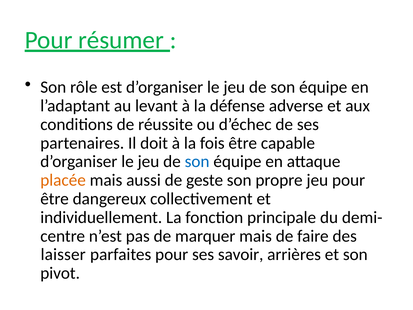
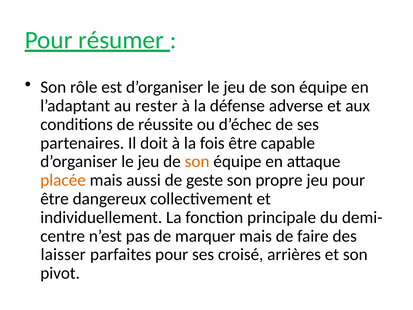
levant: levant -> rester
son at (197, 161) colour: blue -> orange
savoir: savoir -> croisé
